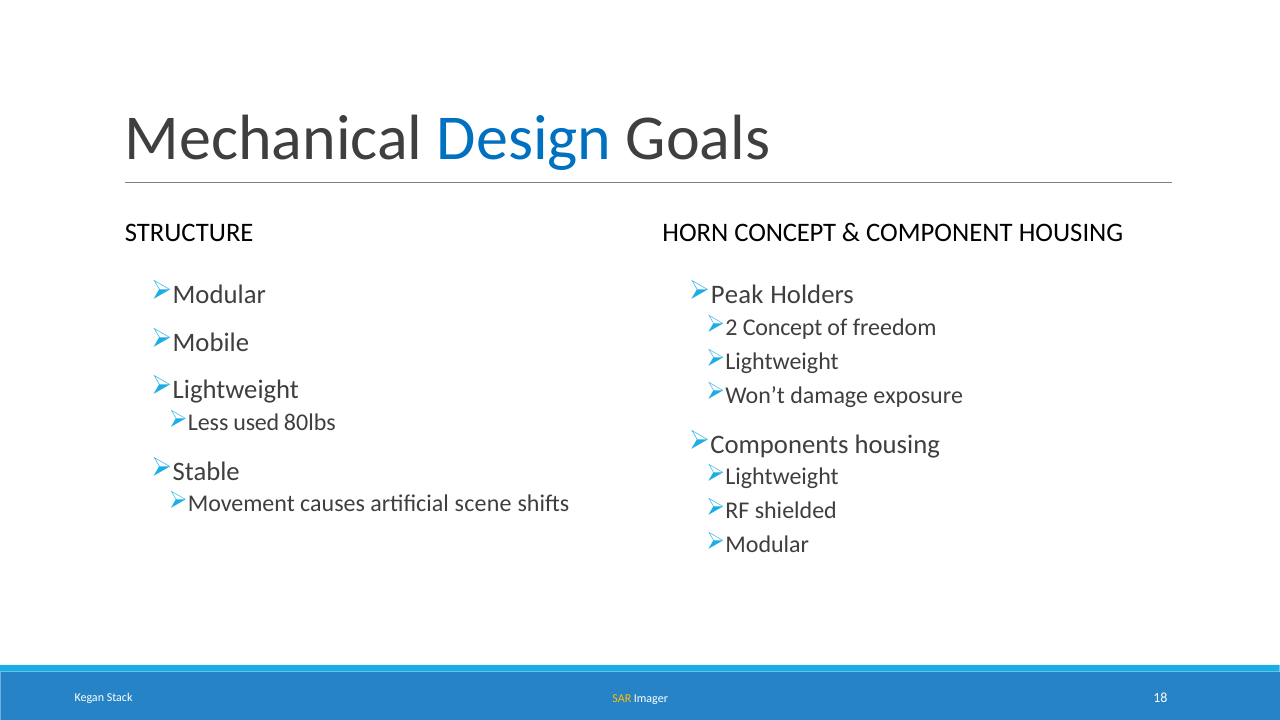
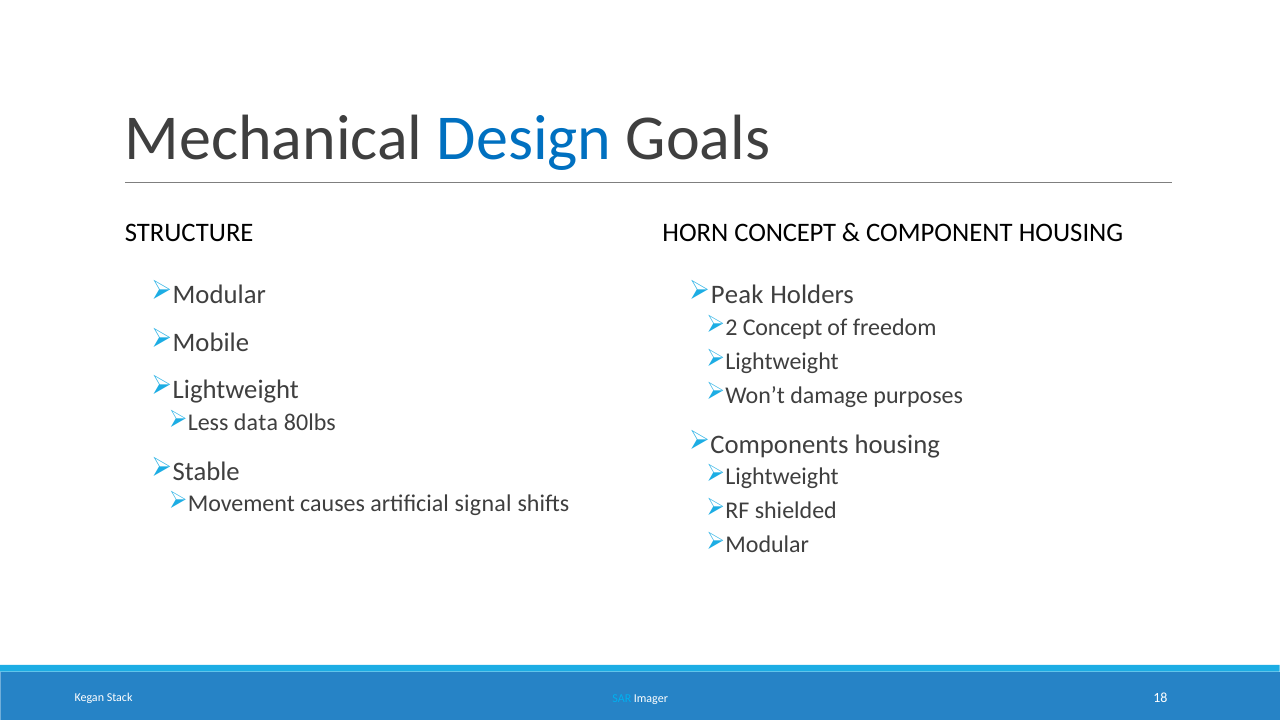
exposure: exposure -> purposes
used: used -> data
scene: scene -> signal
SAR colour: yellow -> light blue
